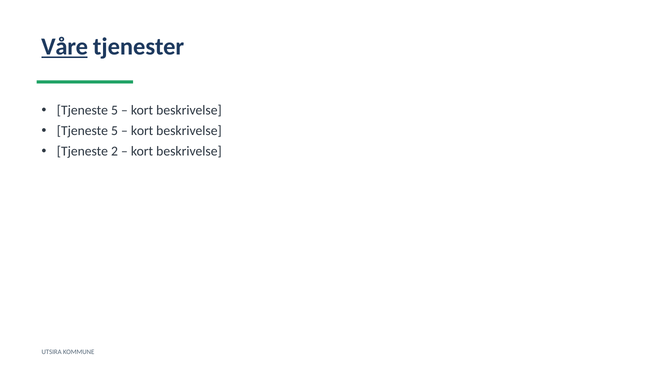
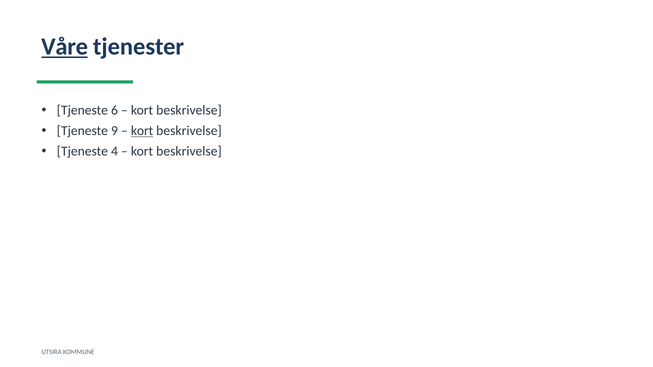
5 at (114, 111): 5 -> 6
5 at (114, 131): 5 -> 9
kort at (142, 131) underline: none -> present
2: 2 -> 4
